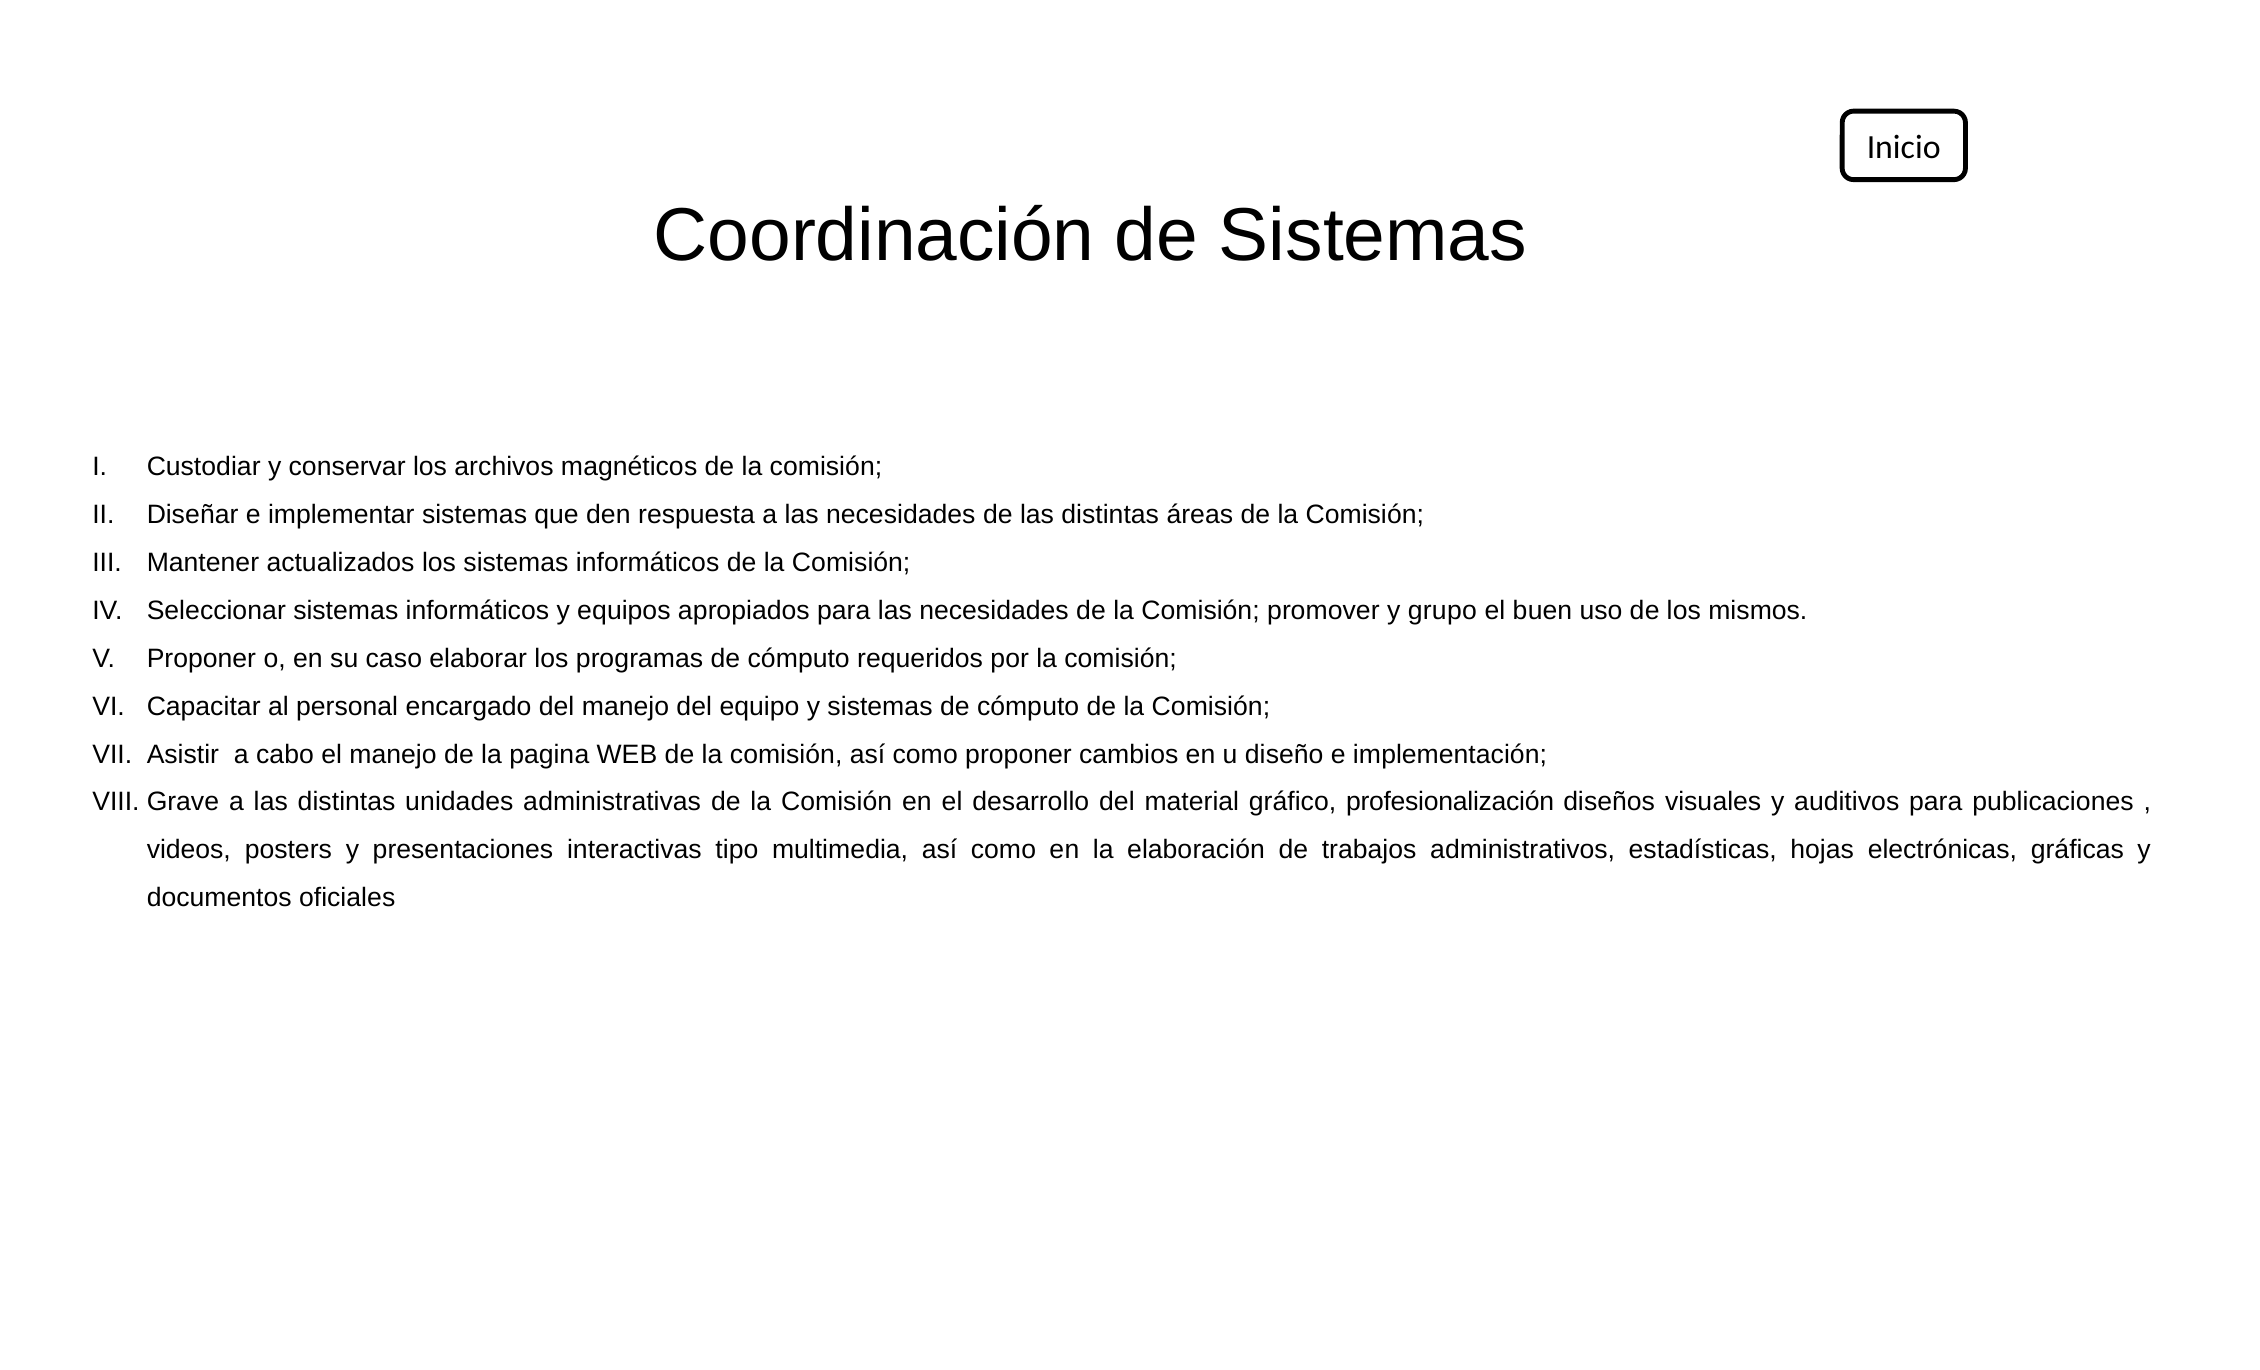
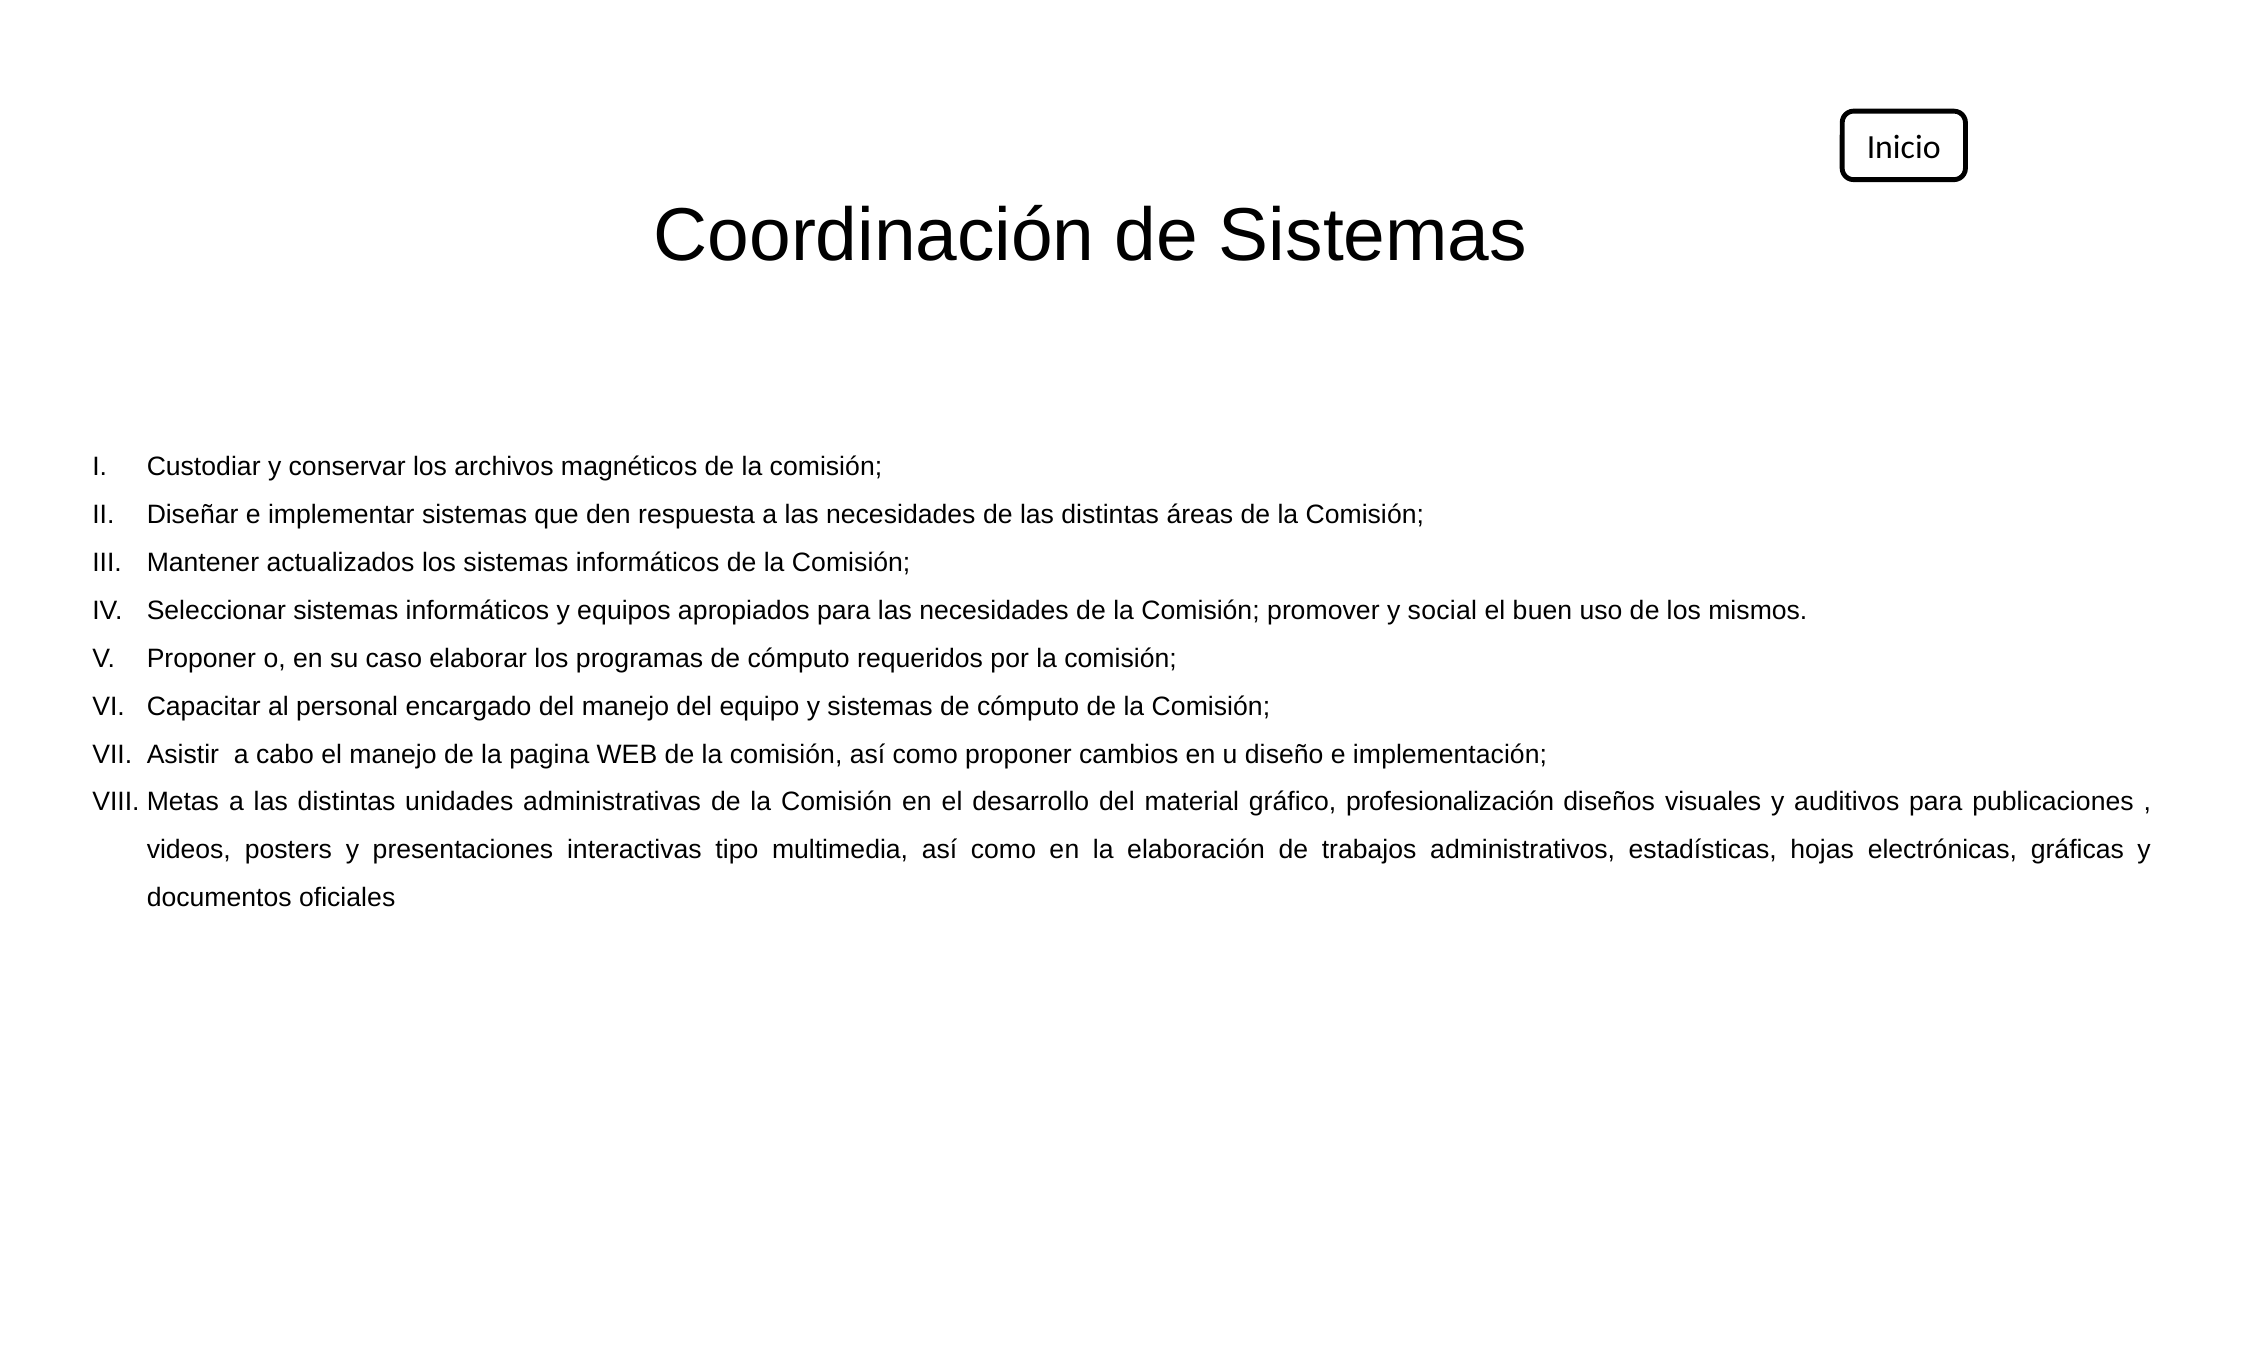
grupo: grupo -> social
Grave: Grave -> Metas
